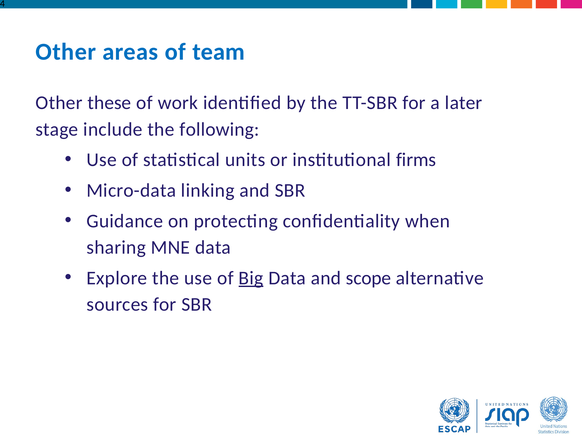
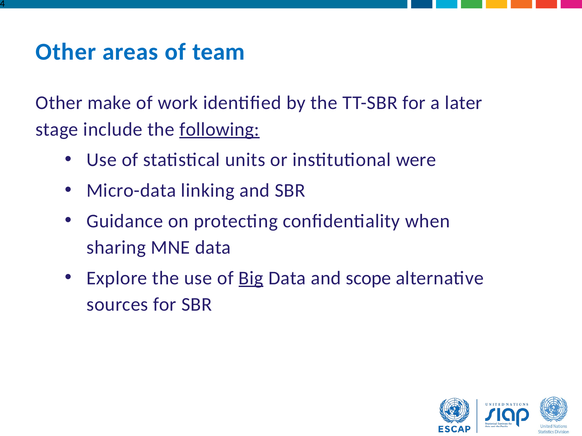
these: these -> make
following underline: none -> present
firms: firms -> were
